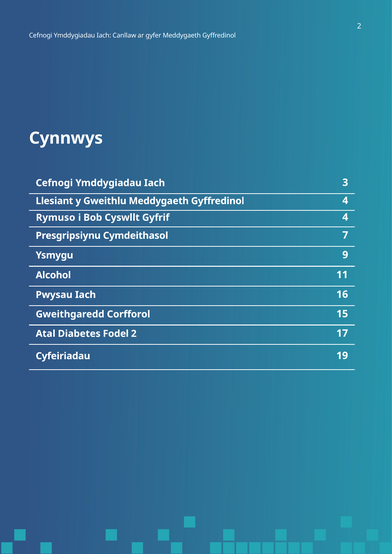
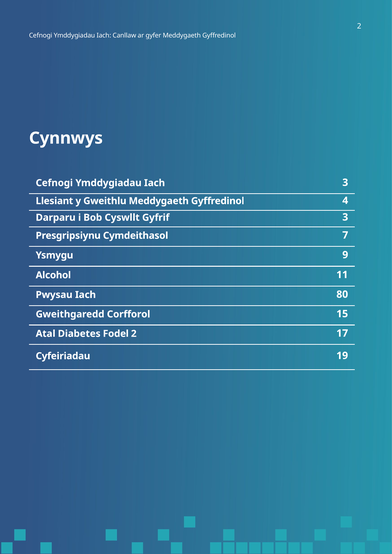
Rymuso: Rymuso -> Darparu
Gyfrif 4: 4 -> 3
16: 16 -> 80
